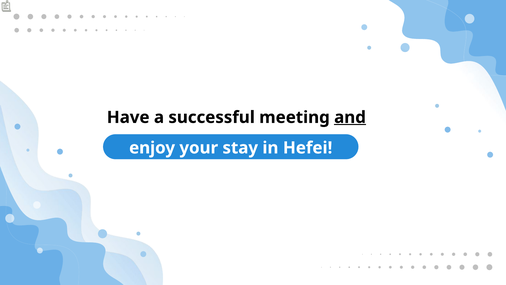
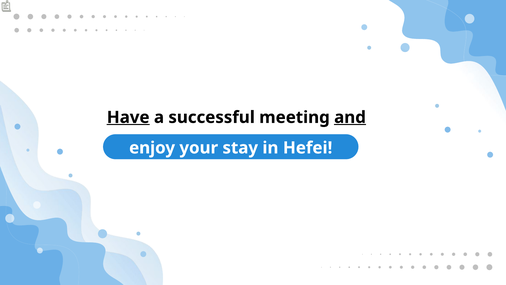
Have underline: none -> present
